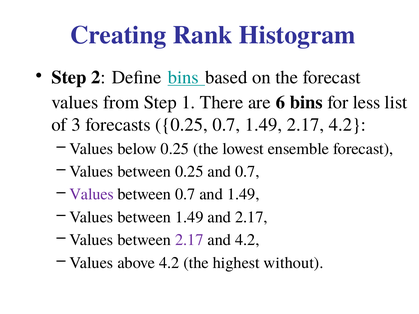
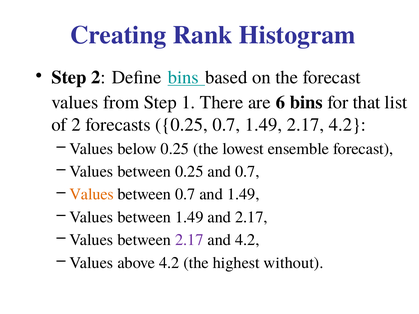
less: less -> that
of 3: 3 -> 2
Values at (92, 194) colour: purple -> orange
